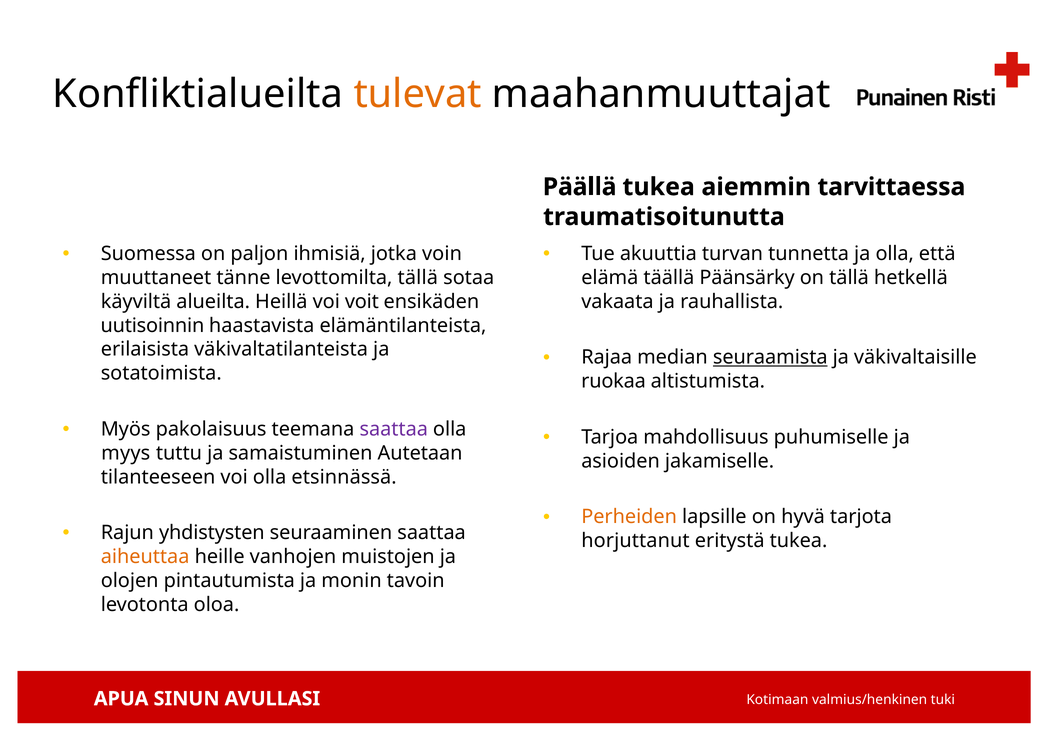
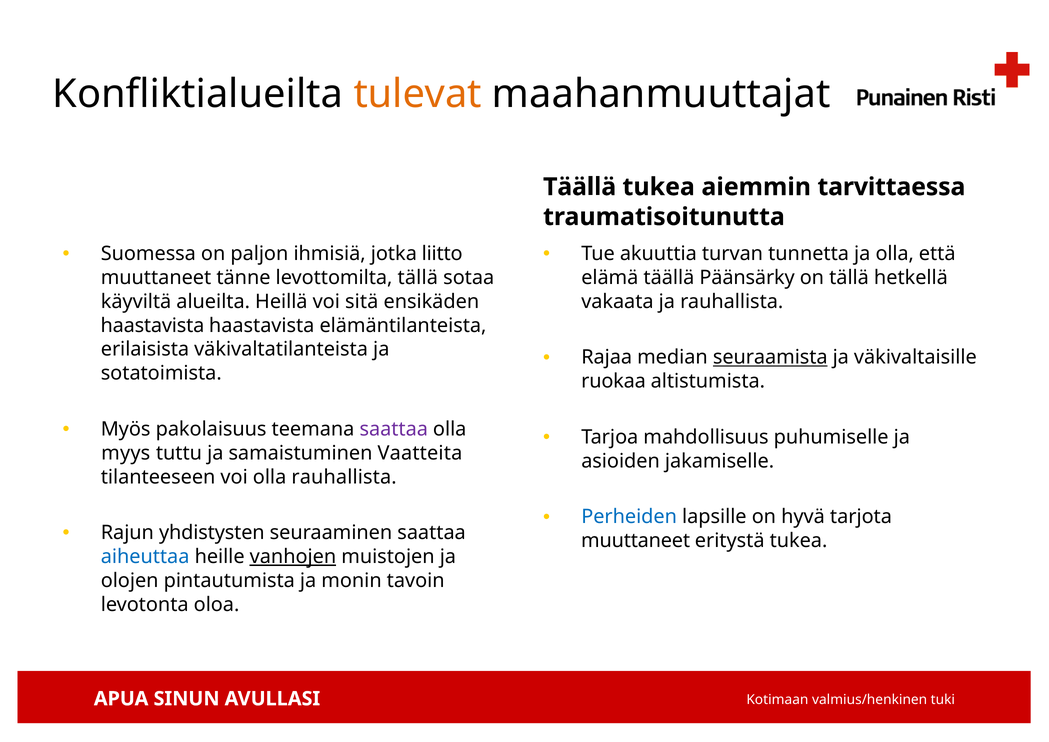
Päällä at (580, 187): Päällä -> Täällä
voin: voin -> liitto
voit: voit -> sitä
uutisoinnin at (152, 325): uutisoinnin -> haastavista
Autetaan: Autetaan -> Vaatteita
olla etsinnässä: etsinnässä -> rauhallista
Perheiden colour: orange -> blue
horjuttanut at (635, 541): horjuttanut -> muuttaneet
aiheuttaa colour: orange -> blue
vanhojen underline: none -> present
